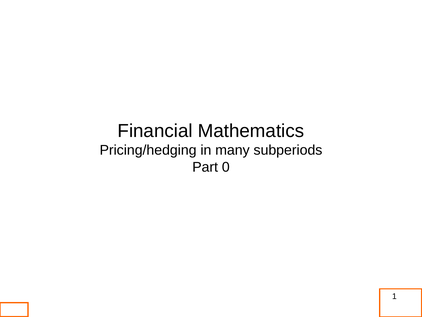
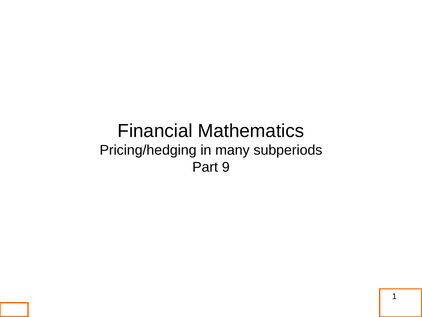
0: 0 -> 9
